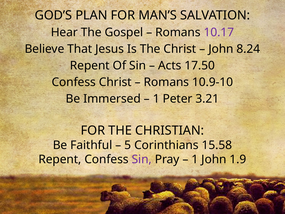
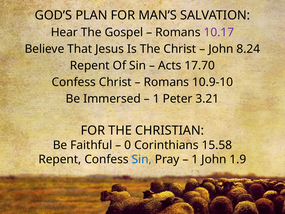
17.50: 17.50 -> 17.70
5: 5 -> 0
Sin at (142, 159) colour: purple -> blue
